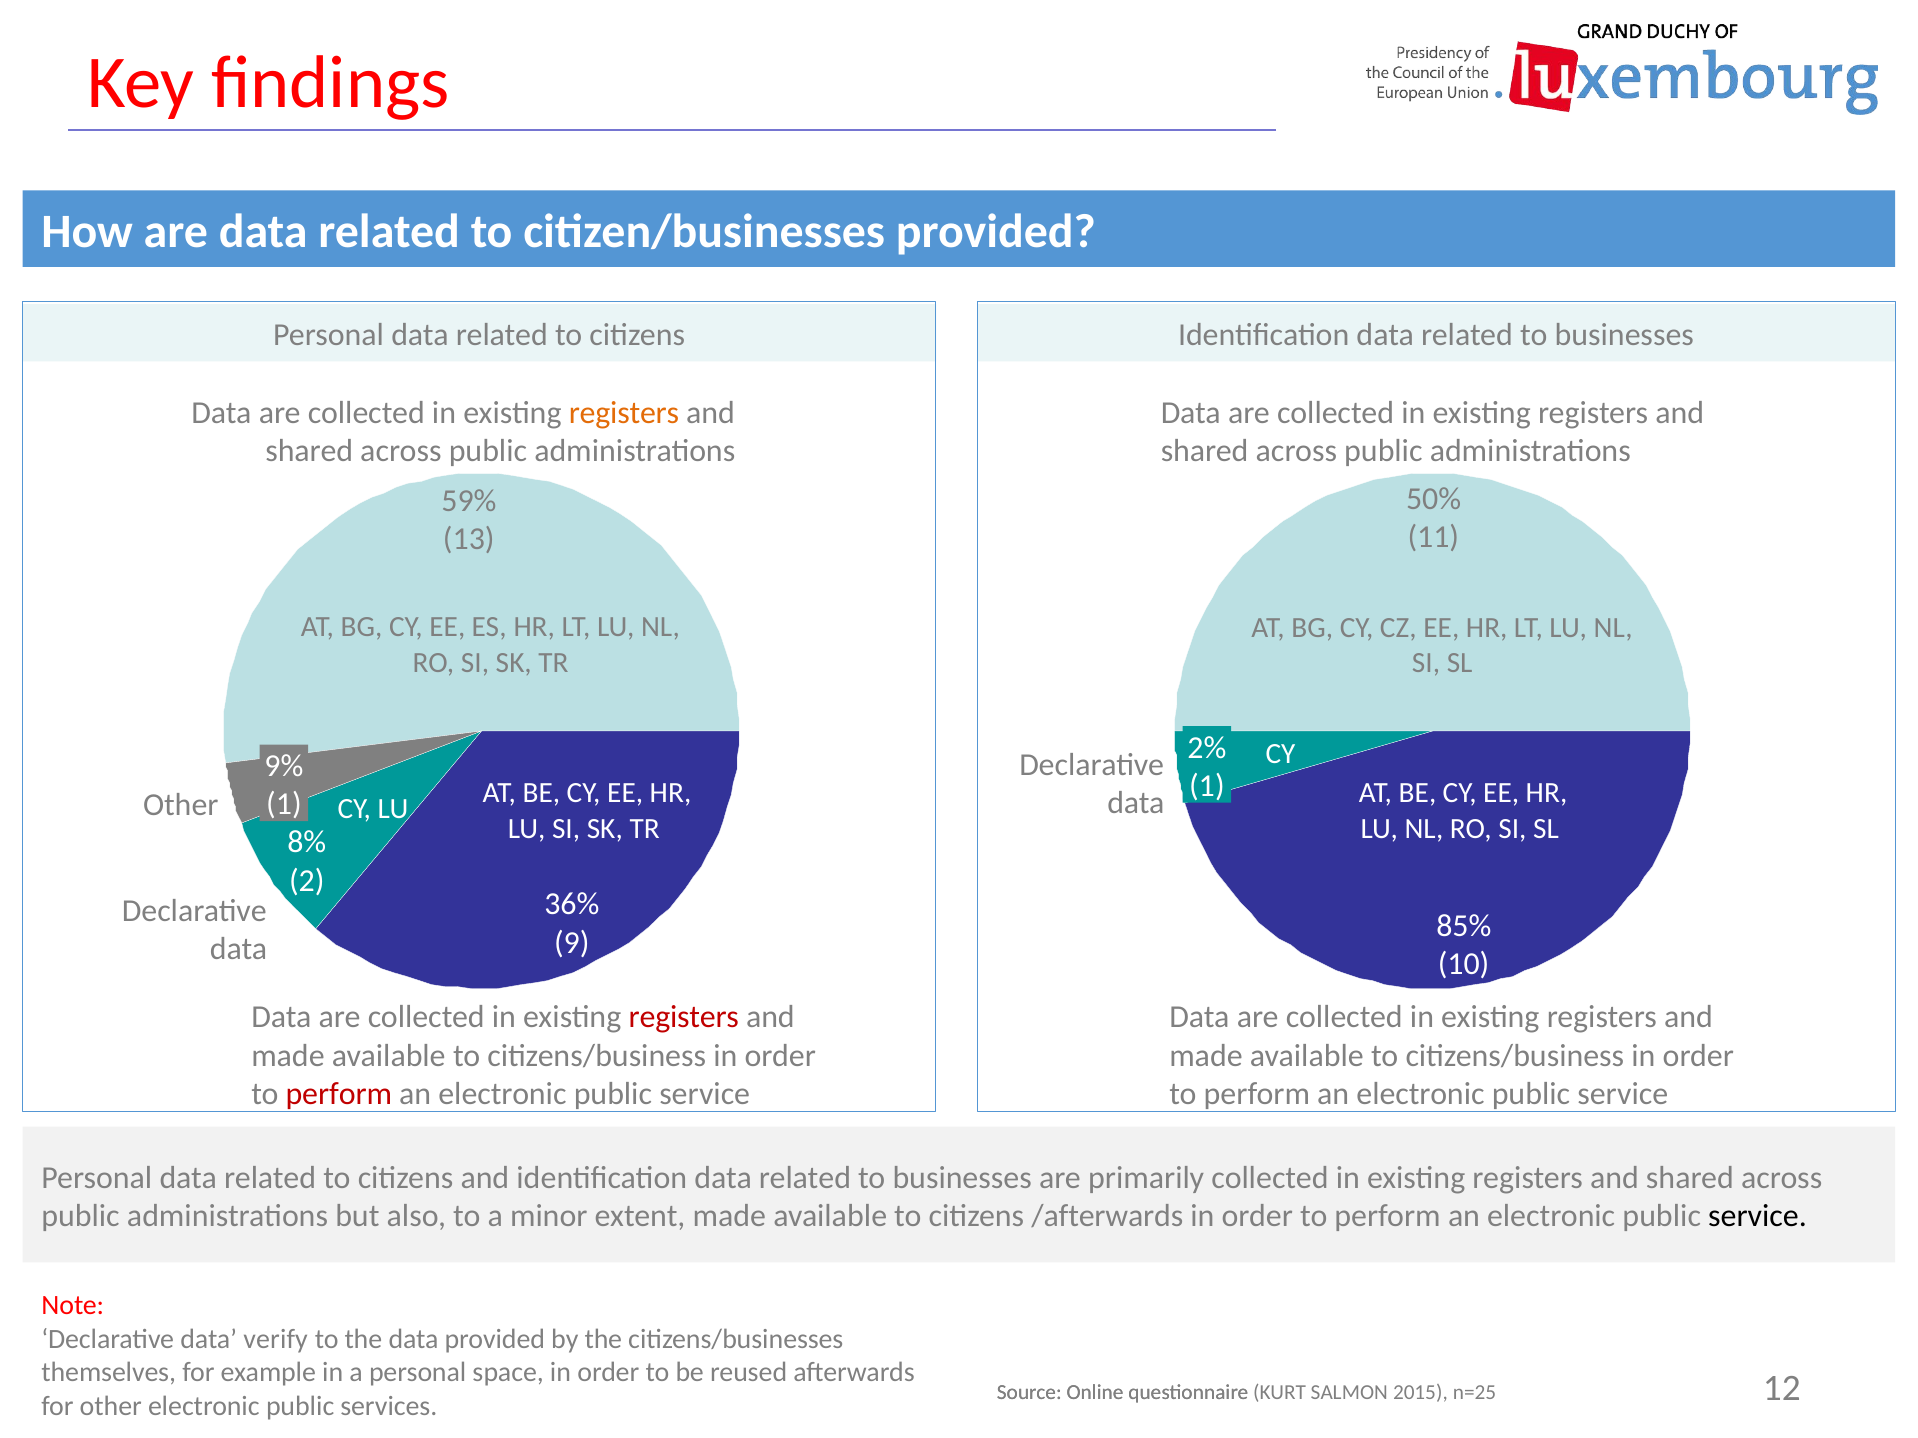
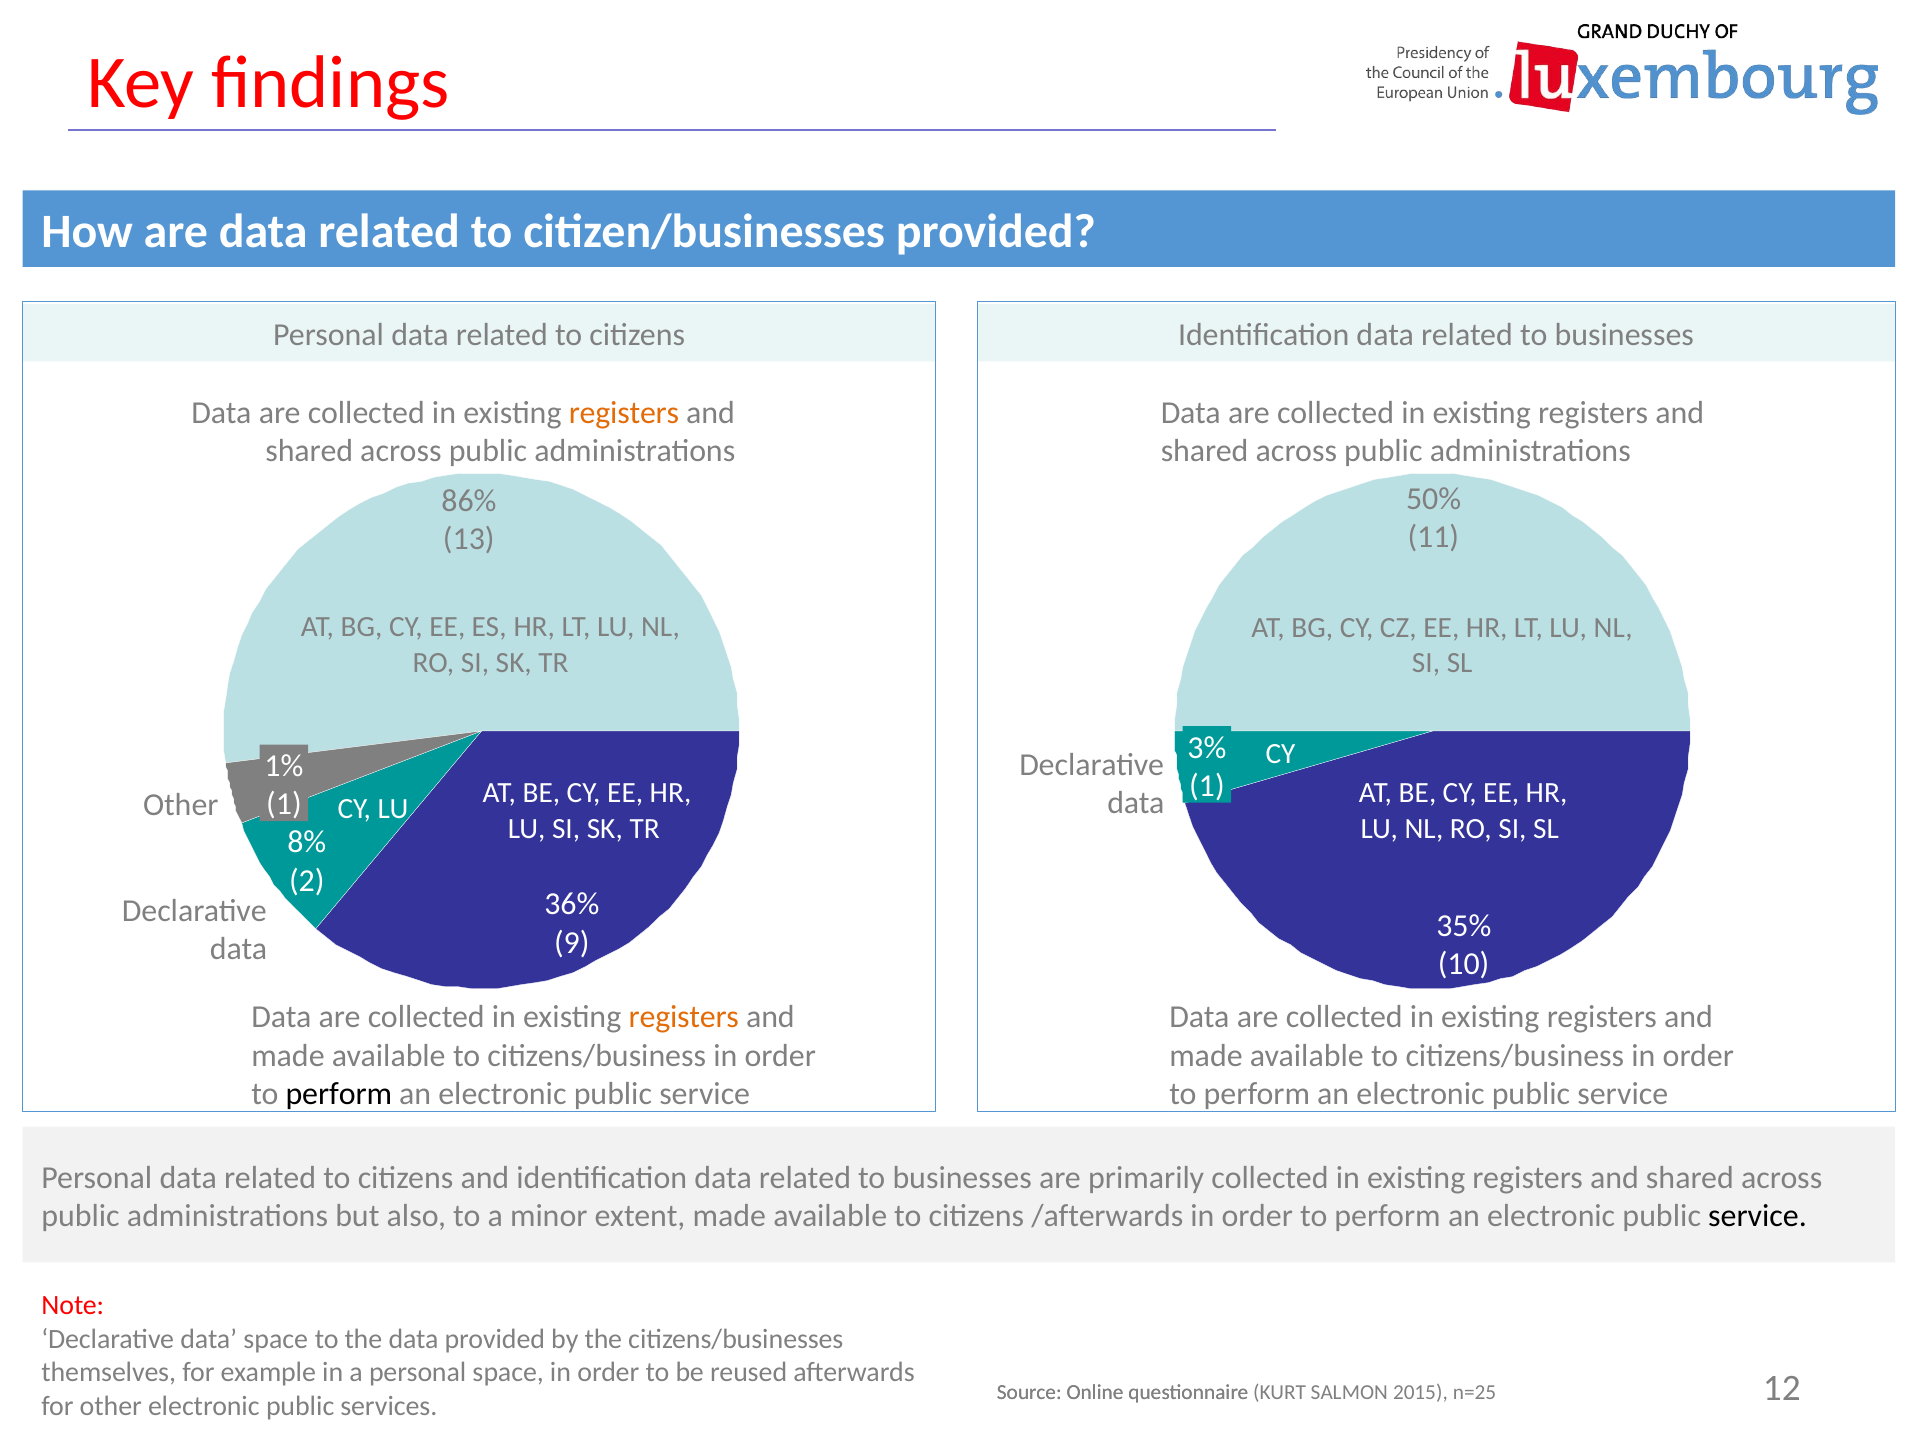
59%: 59% -> 86%
2%: 2% -> 3%
9%: 9% -> 1%
85%: 85% -> 35%
registers at (684, 1018) colour: red -> orange
perform at (339, 1094) colour: red -> black
data verify: verify -> space
